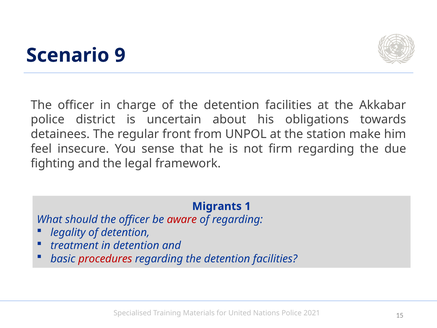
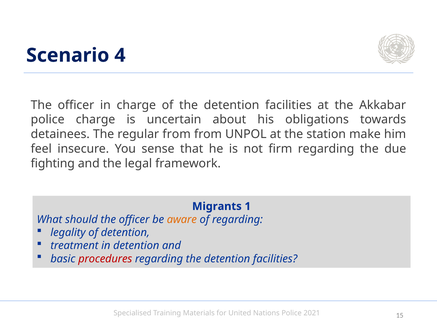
9: 9 -> 4
police district: district -> charge
regular front: front -> from
aware colour: red -> orange
